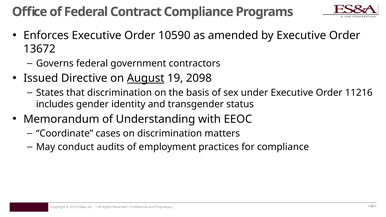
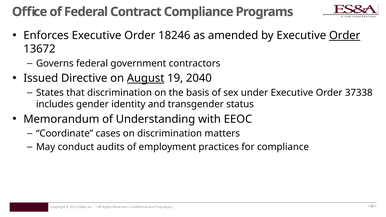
10590: 10590 -> 18246
Order at (345, 36) underline: none -> present
2098: 2098 -> 2040
11216: 11216 -> 37338
